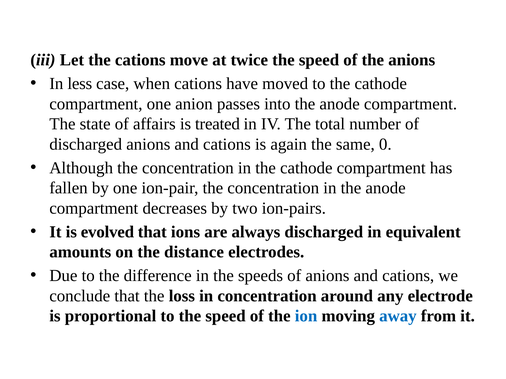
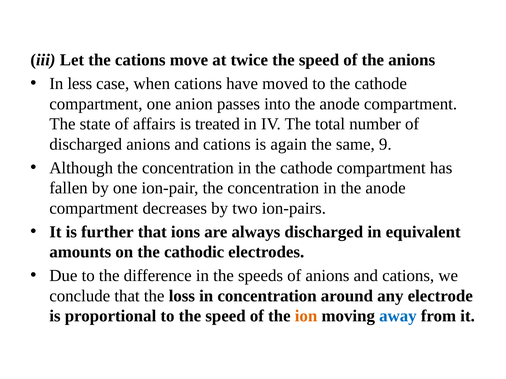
0: 0 -> 9
evolved: evolved -> further
distance: distance -> cathodic
ion colour: blue -> orange
